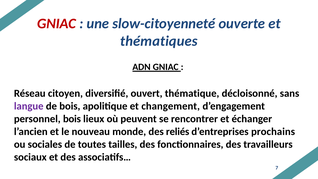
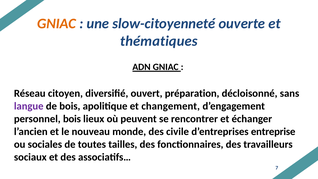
GNIAC at (57, 24) colour: red -> orange
thématique: thématique -> préparation
reliés: reliés -> civile
prochains: prochains -> entreprise
